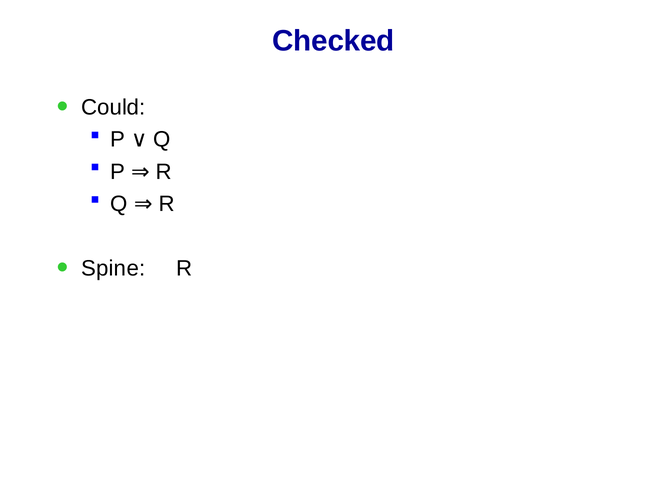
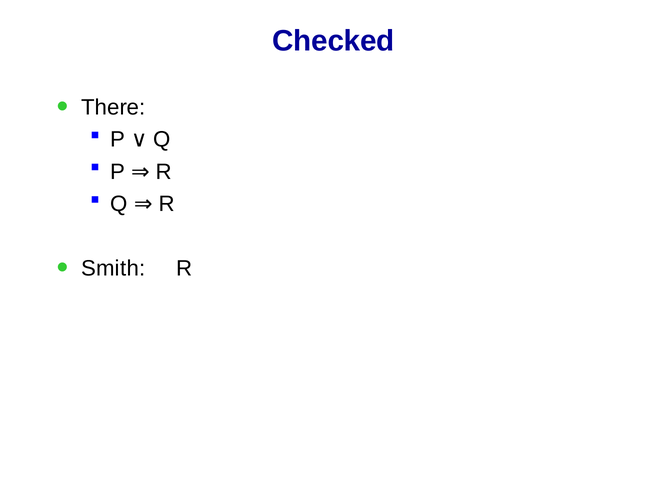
Could: Could -> There
Spine: Spine -> Smith
